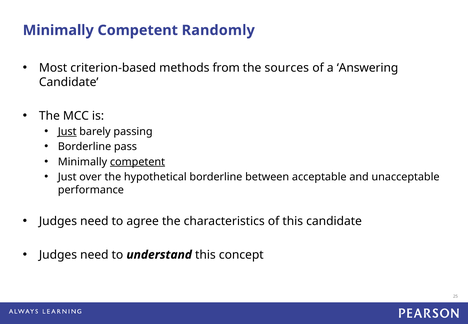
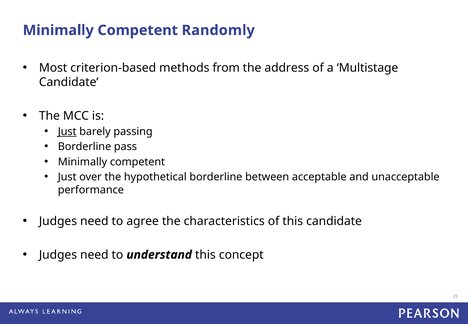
sources: sources -> address
Answering: Answering -> Multistage
competent at (137, 162) underline: present -> none
